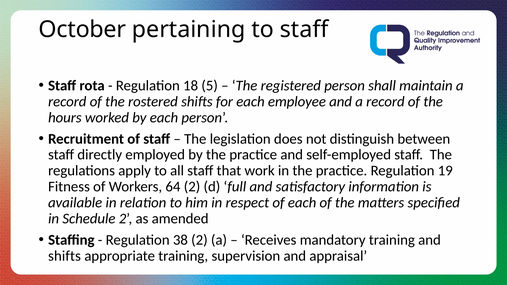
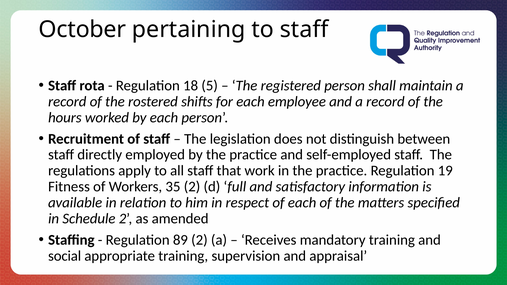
64: 64 -> 35
38: 38 -> 89
shifts at (64, 256): shifts -> social
